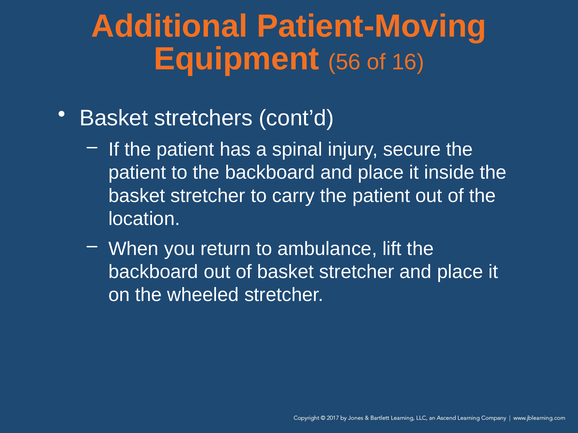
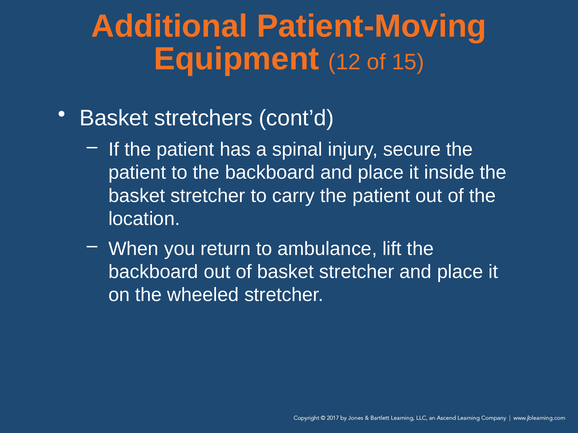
56: 56 -> 12
16: 16 -> 15
